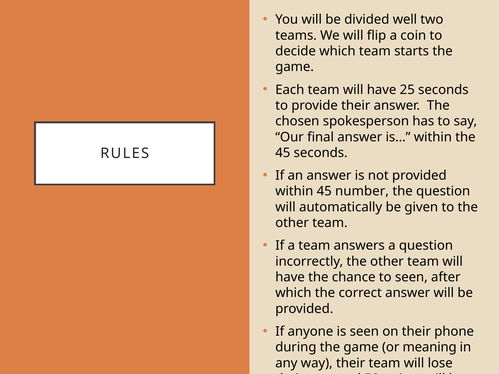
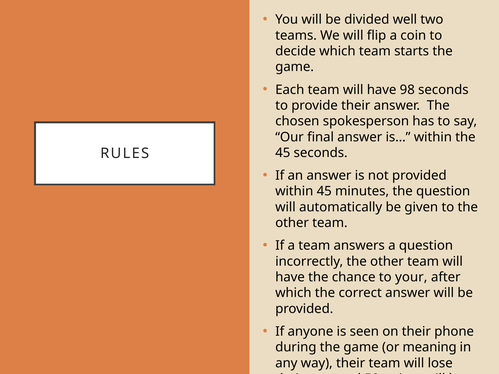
25: 25 -> 98
number: number -> minutes
to seen: seen -> your
